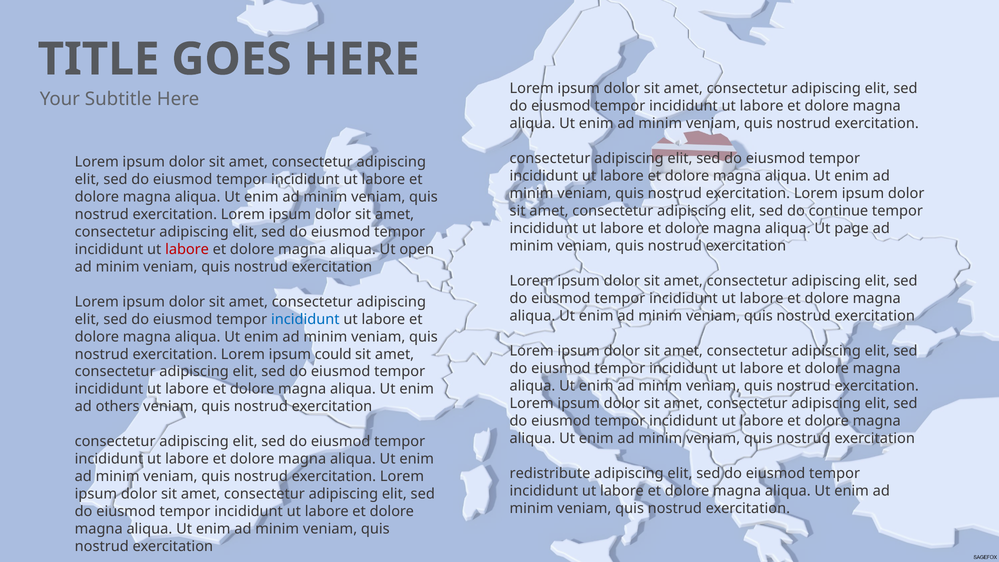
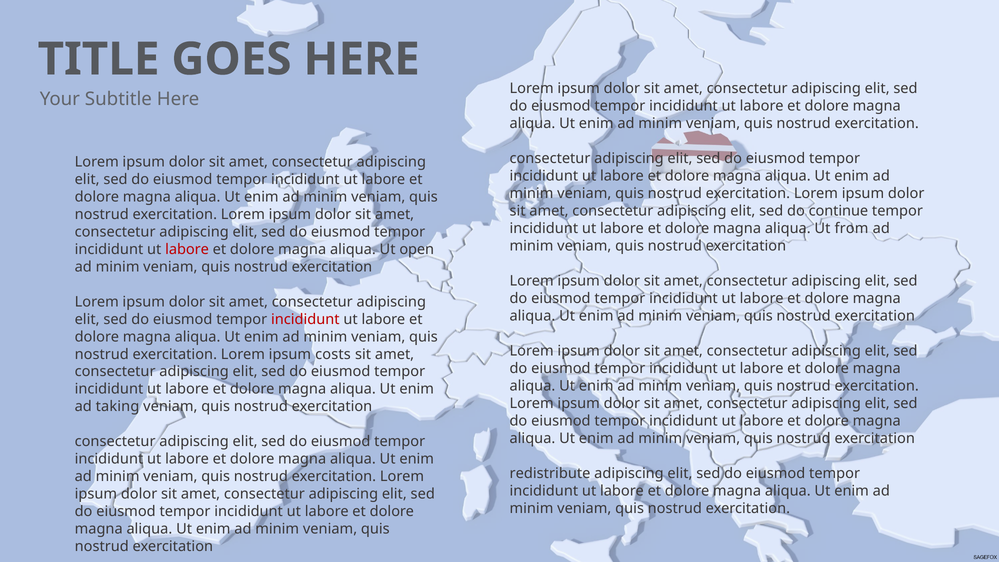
page: page -> from
incididunt at (305, 319) colour: blue -> red
could: could -> costs
others: others -> taking
